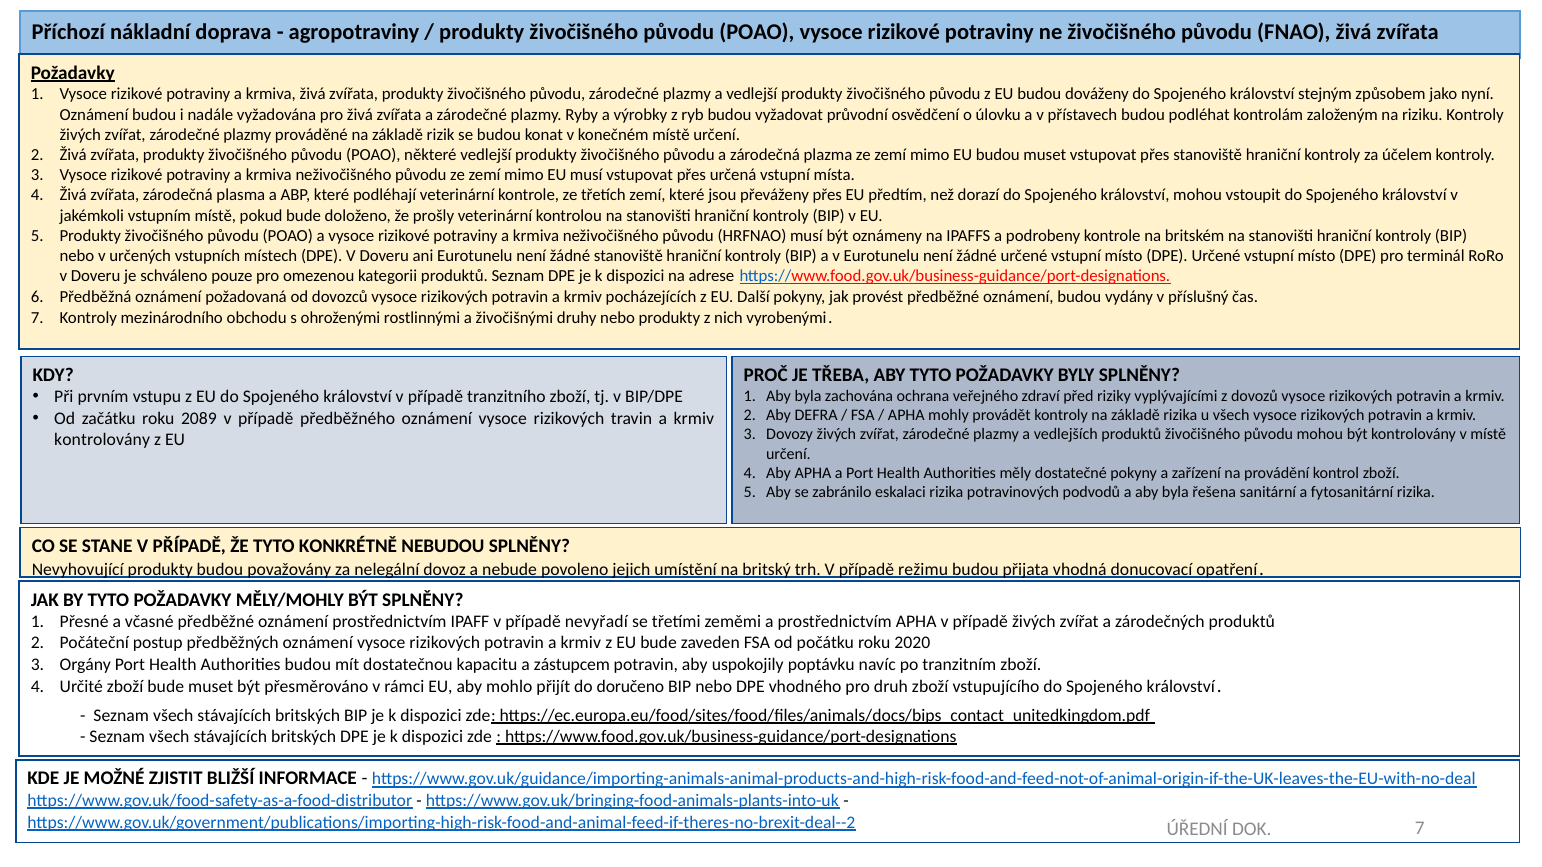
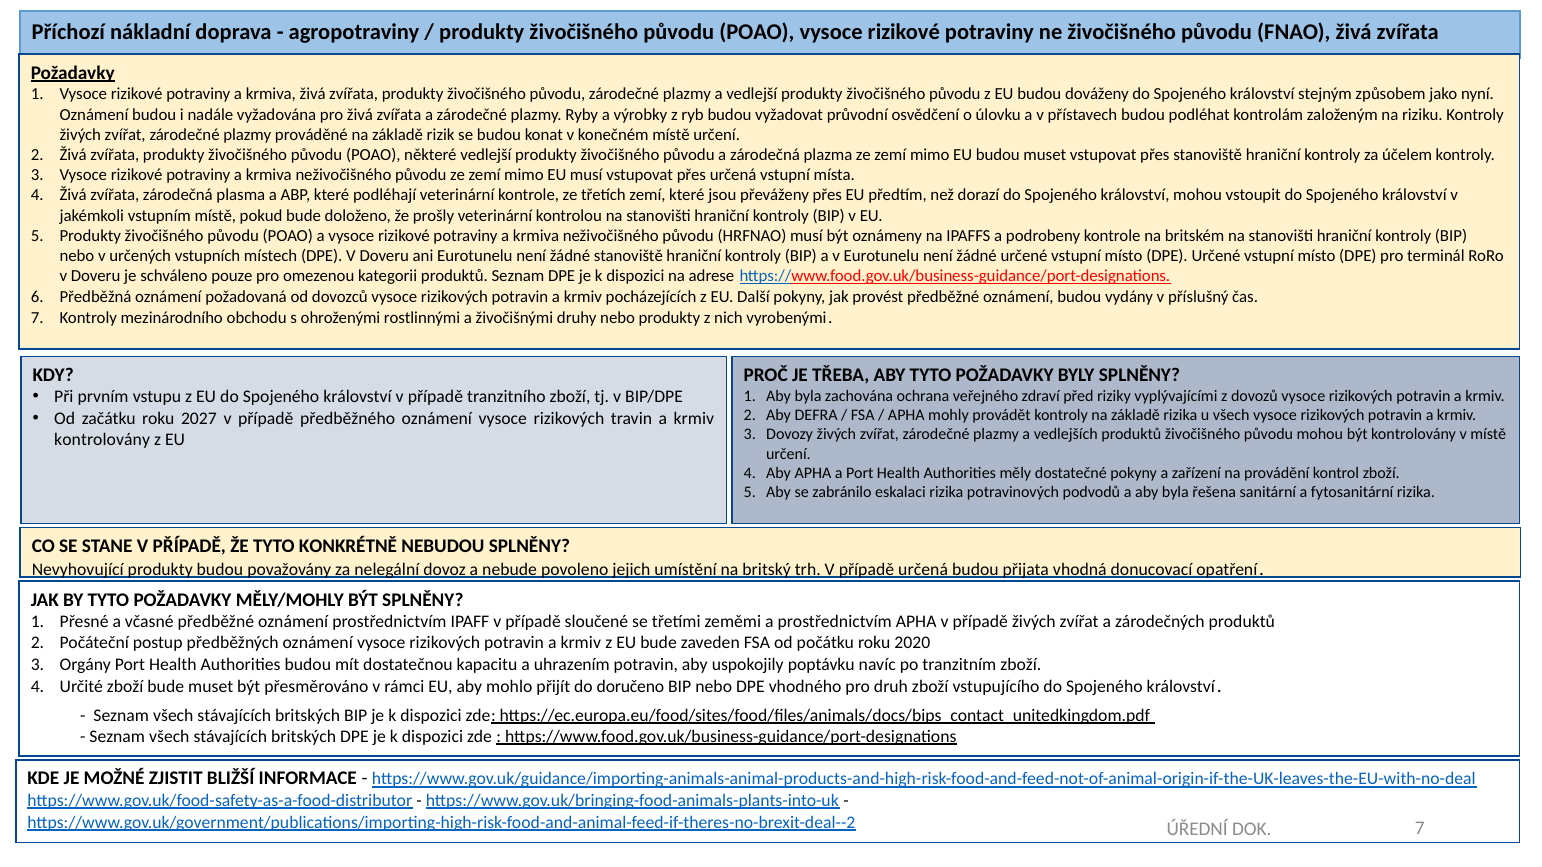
2089: 2089 -> 2027
případě režimu: režimu -> určená
nevyřadí: nevyřadí -> sloučené
zástupcem: zástupcem -> uhrazením
